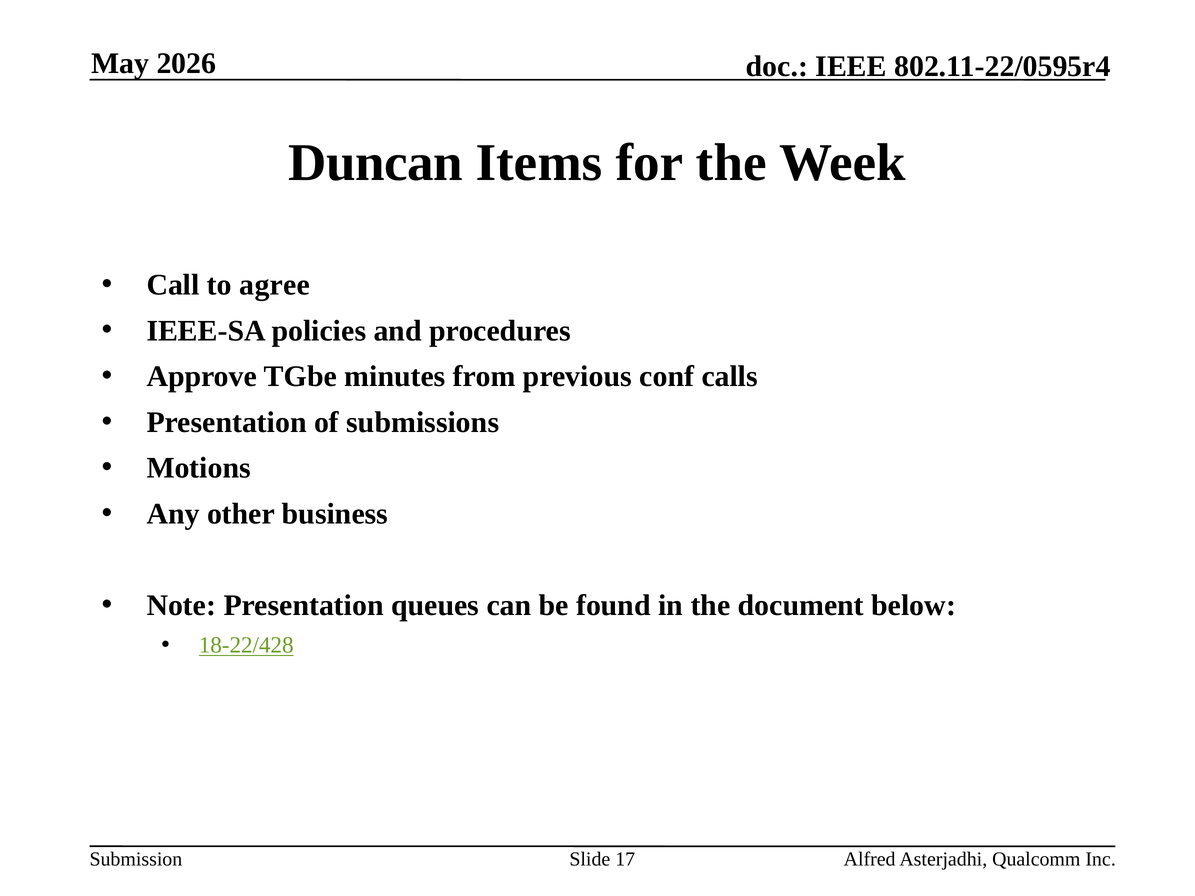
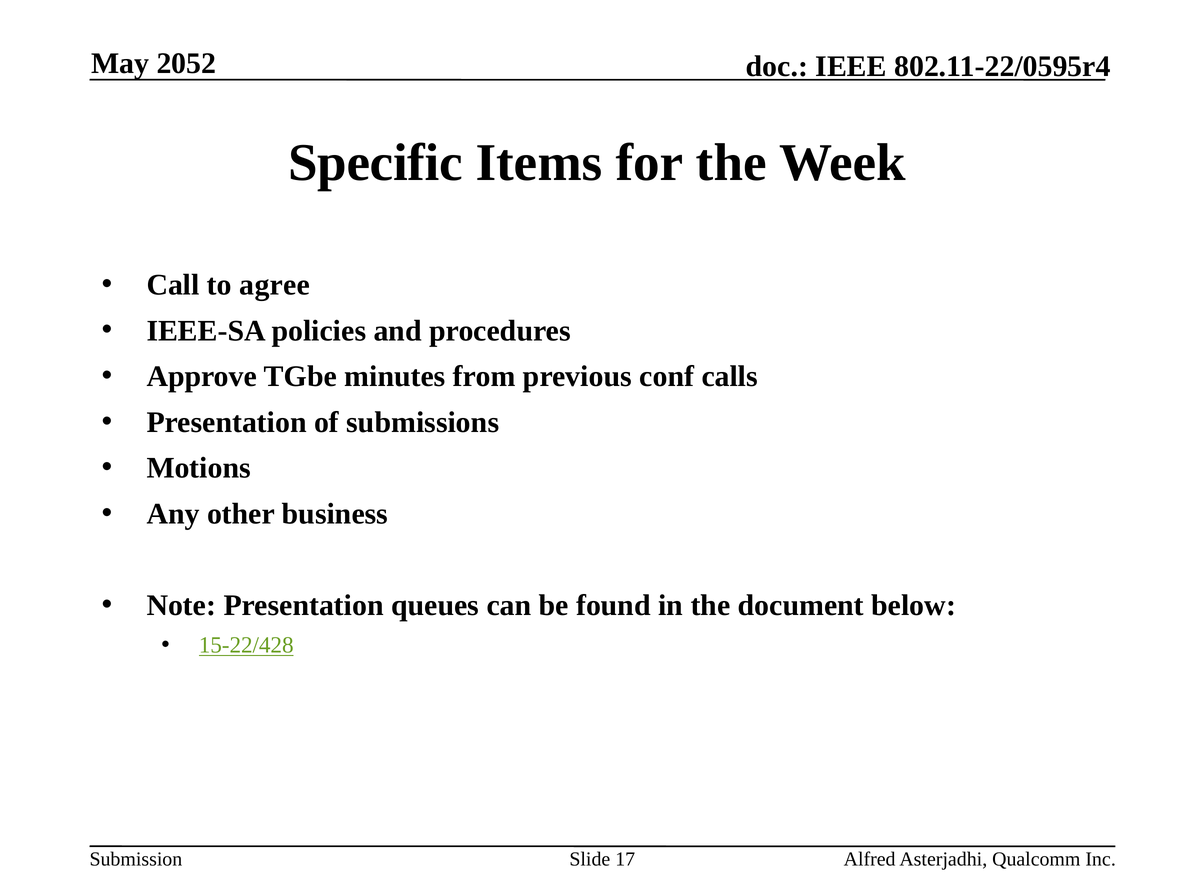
2026: 2026 -> 2052
Duncan: Duncan -> Specific
18-22/428: 18-22/428 -> 15-22/428
